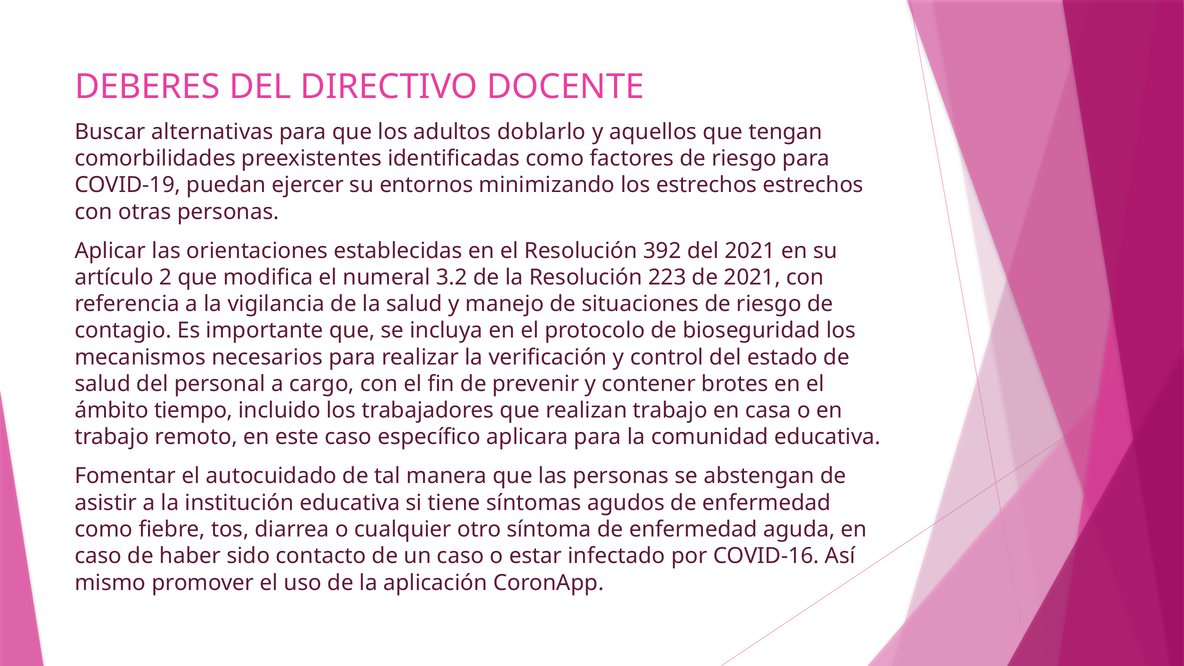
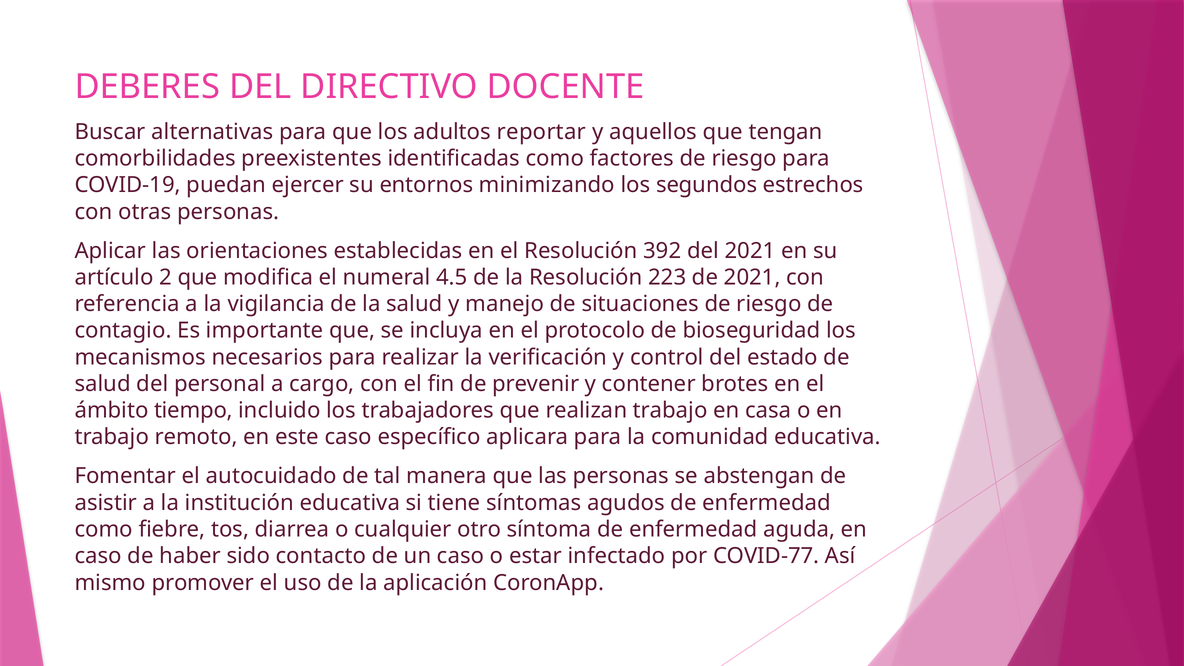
doblarlo: doblarlo -> reportar
los estrechos: estrechos -> segundos
3.2: 3.2 -> 4.5
COVID-16: COVID-16 -> COVID-77
